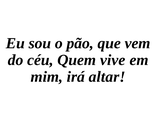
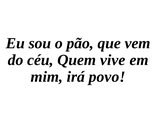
altar: altar -> povo
